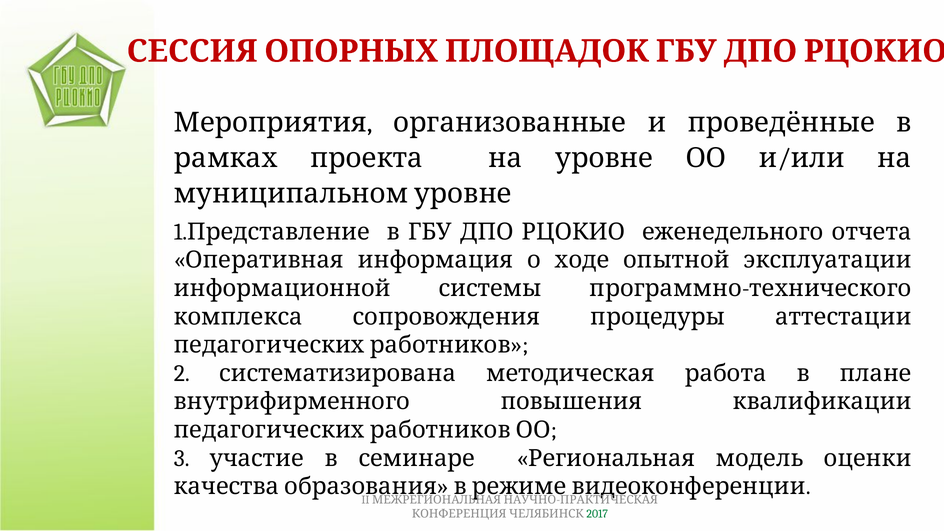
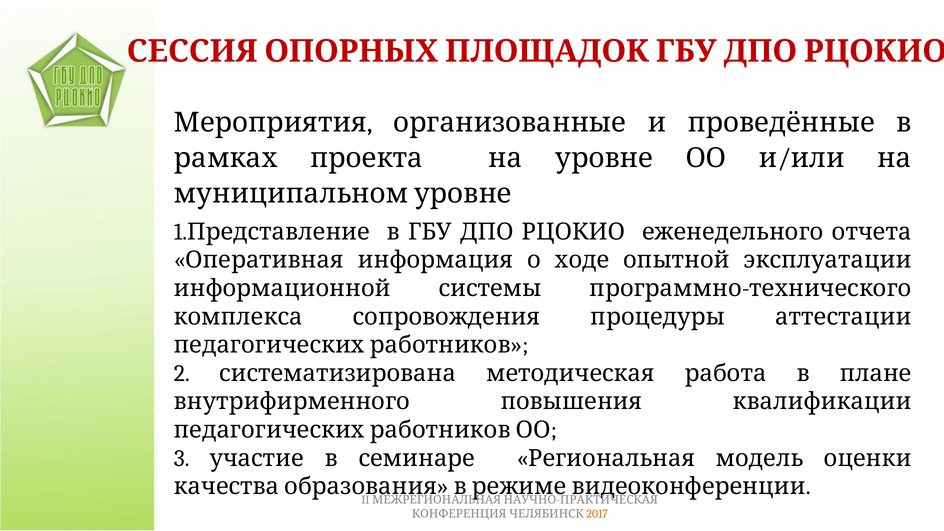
2017 colour: green -> orange
